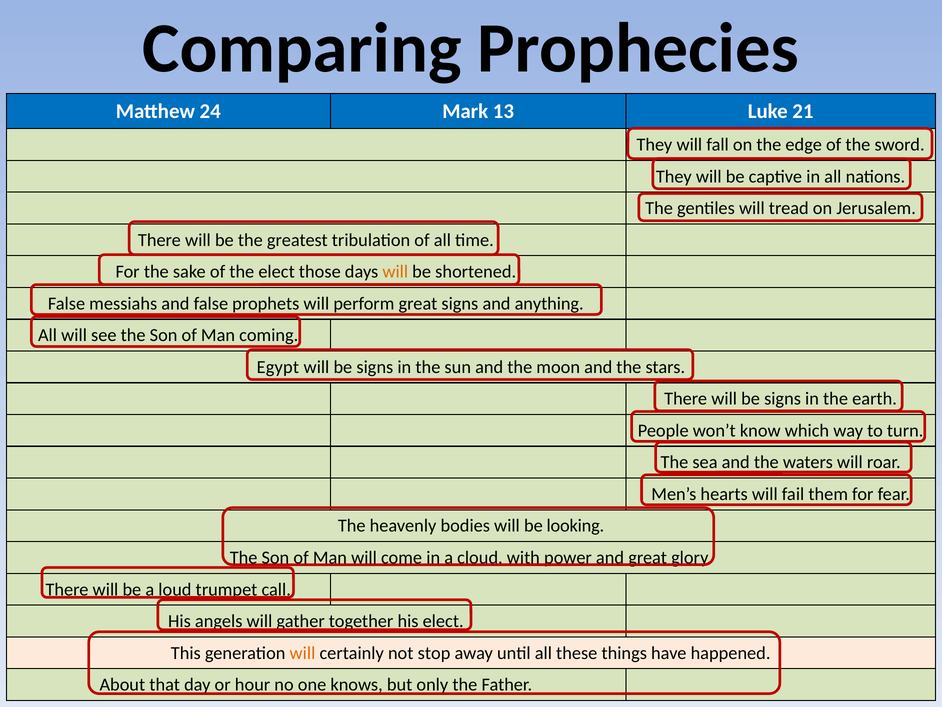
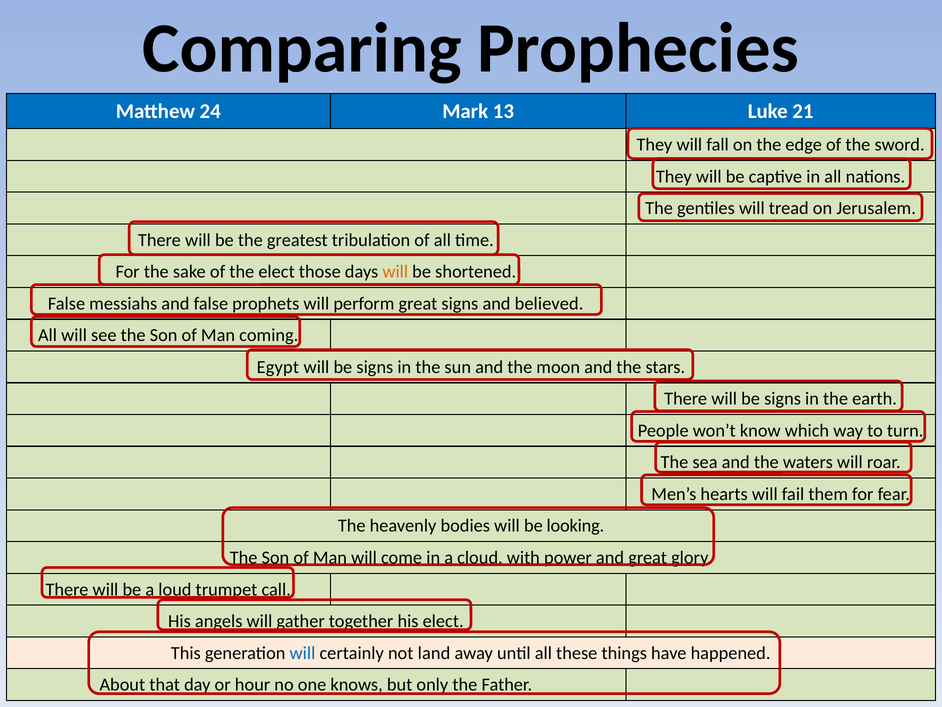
anything: anything -> believed
will at (303, 653) colour: orange -> blue
stop: stop -> land
